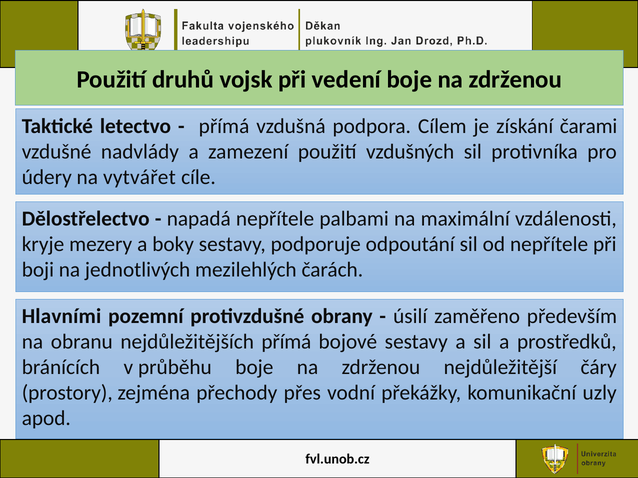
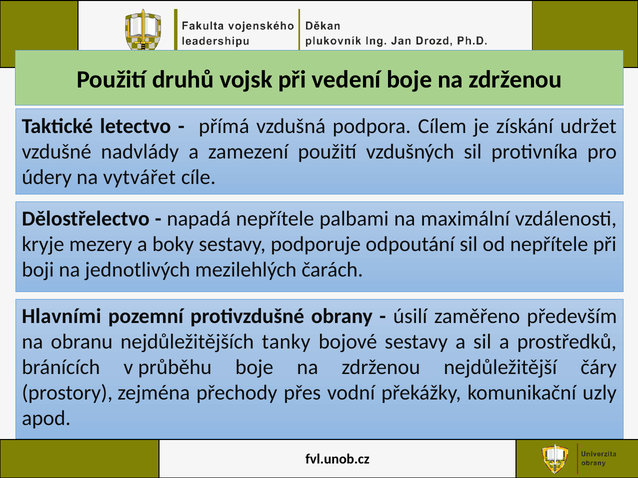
čarami: čarami -> udržet
nejdůležitějších přímá: přímá -> tanky
